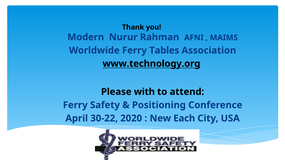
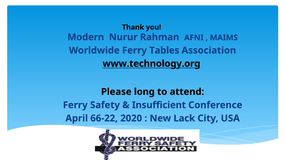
with: with -> long
Positioning: Positioning -> Insufficient
30-22: 30-22 -> 66-22
Each: Each -> Lack
